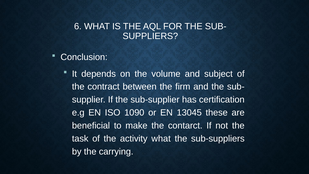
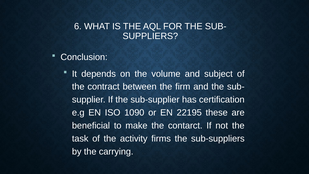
13045: 13045 -> 22195
activity what: what -> firms
